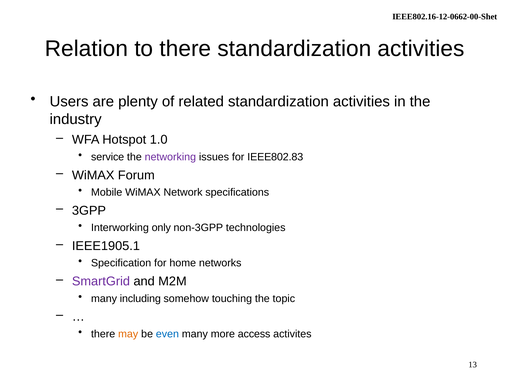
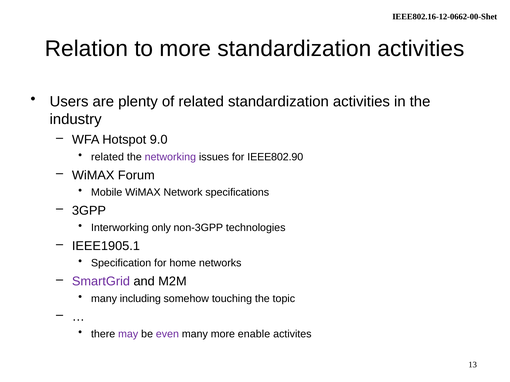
to there: there -> more
1.0: 1.0 -> 9.0
service at (108, 157): service -> related
IEEE802.83: IEEE802.83 -> IEEE802.90
may colour: orange -> purple
even colour: blue -> purple
access: access -> enable
